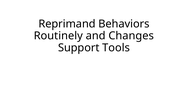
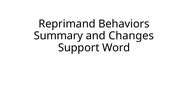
Routinely: Routinely -> Summary
Tools: Tools -> Word
